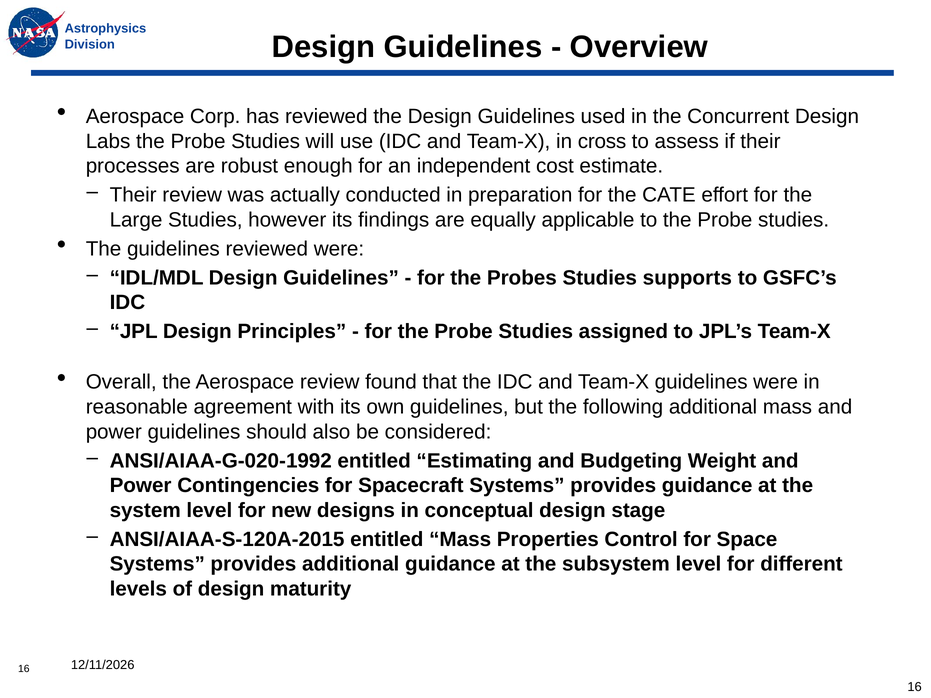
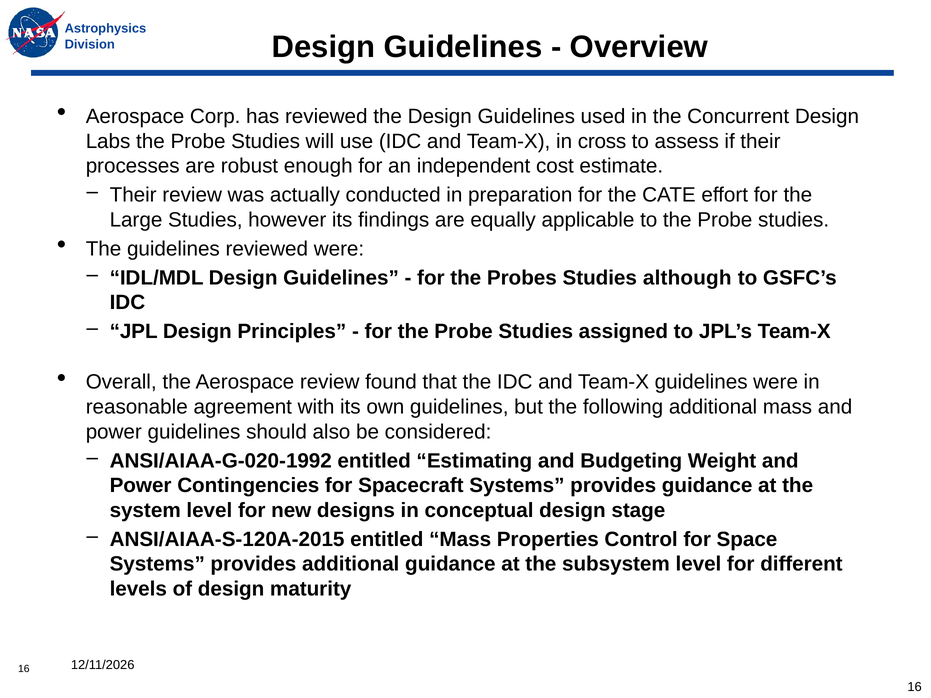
supports: supports -> although
